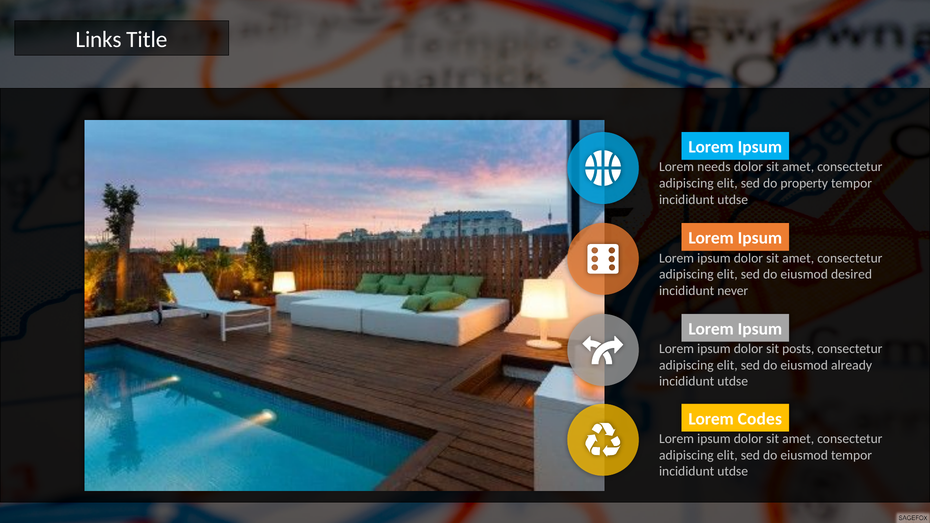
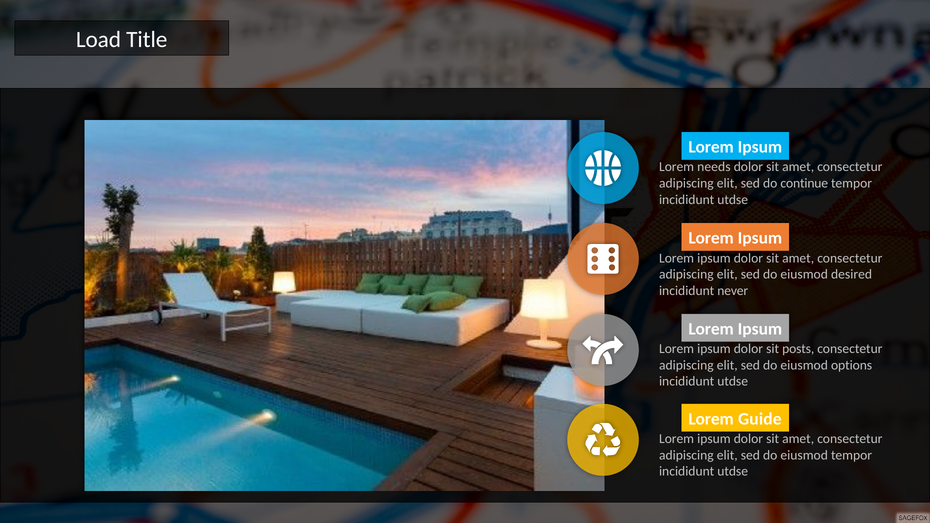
Links: Links -> Load
property: property -> continue
already: already -> options
Codes: Codes -> Guide
